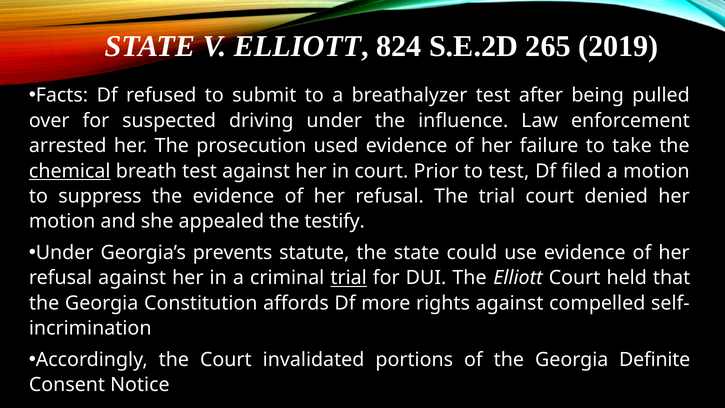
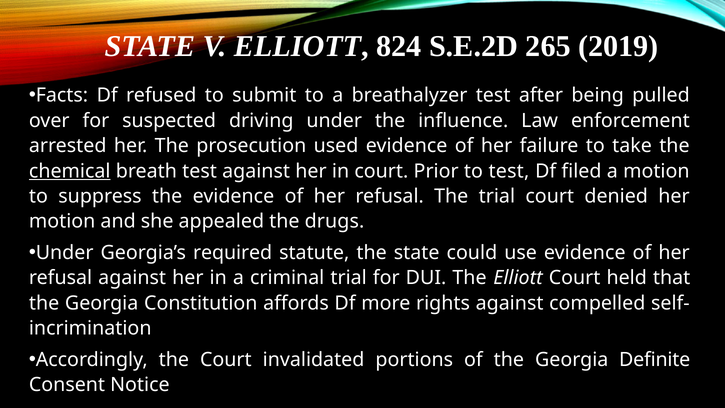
testify: testify -> drugs
prevents: prevents -> required
trial at (349, 278) underline: present -> none
